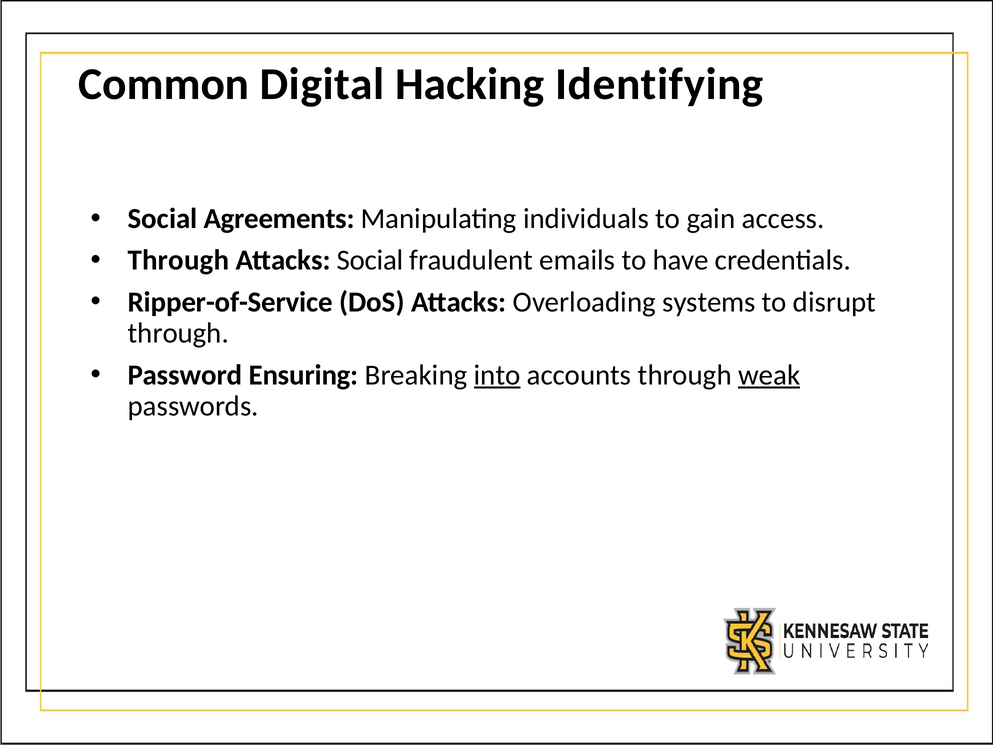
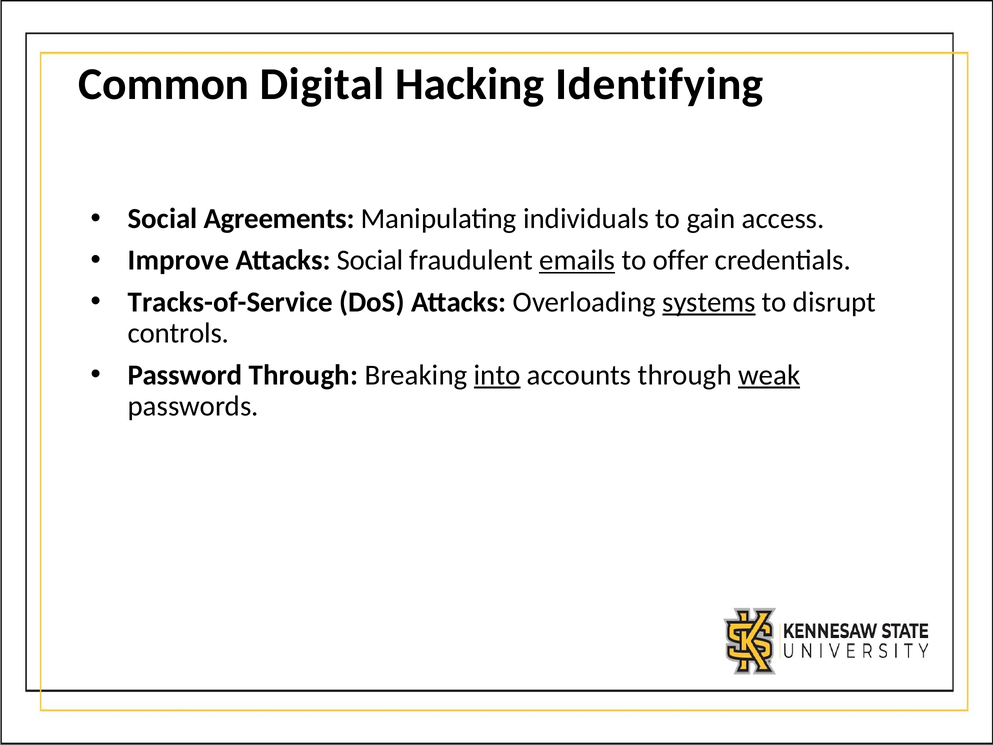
Through at (178, 260): Through -> Improve
emails underline: none -> present
have: have -> offer
Ripper-of-Service: Ripper-of-Service -> Tracks-of-Service
systems underline: none -> present
through at (178, 333): through -> controls
Password Ensuring: Ensuring -> Through
